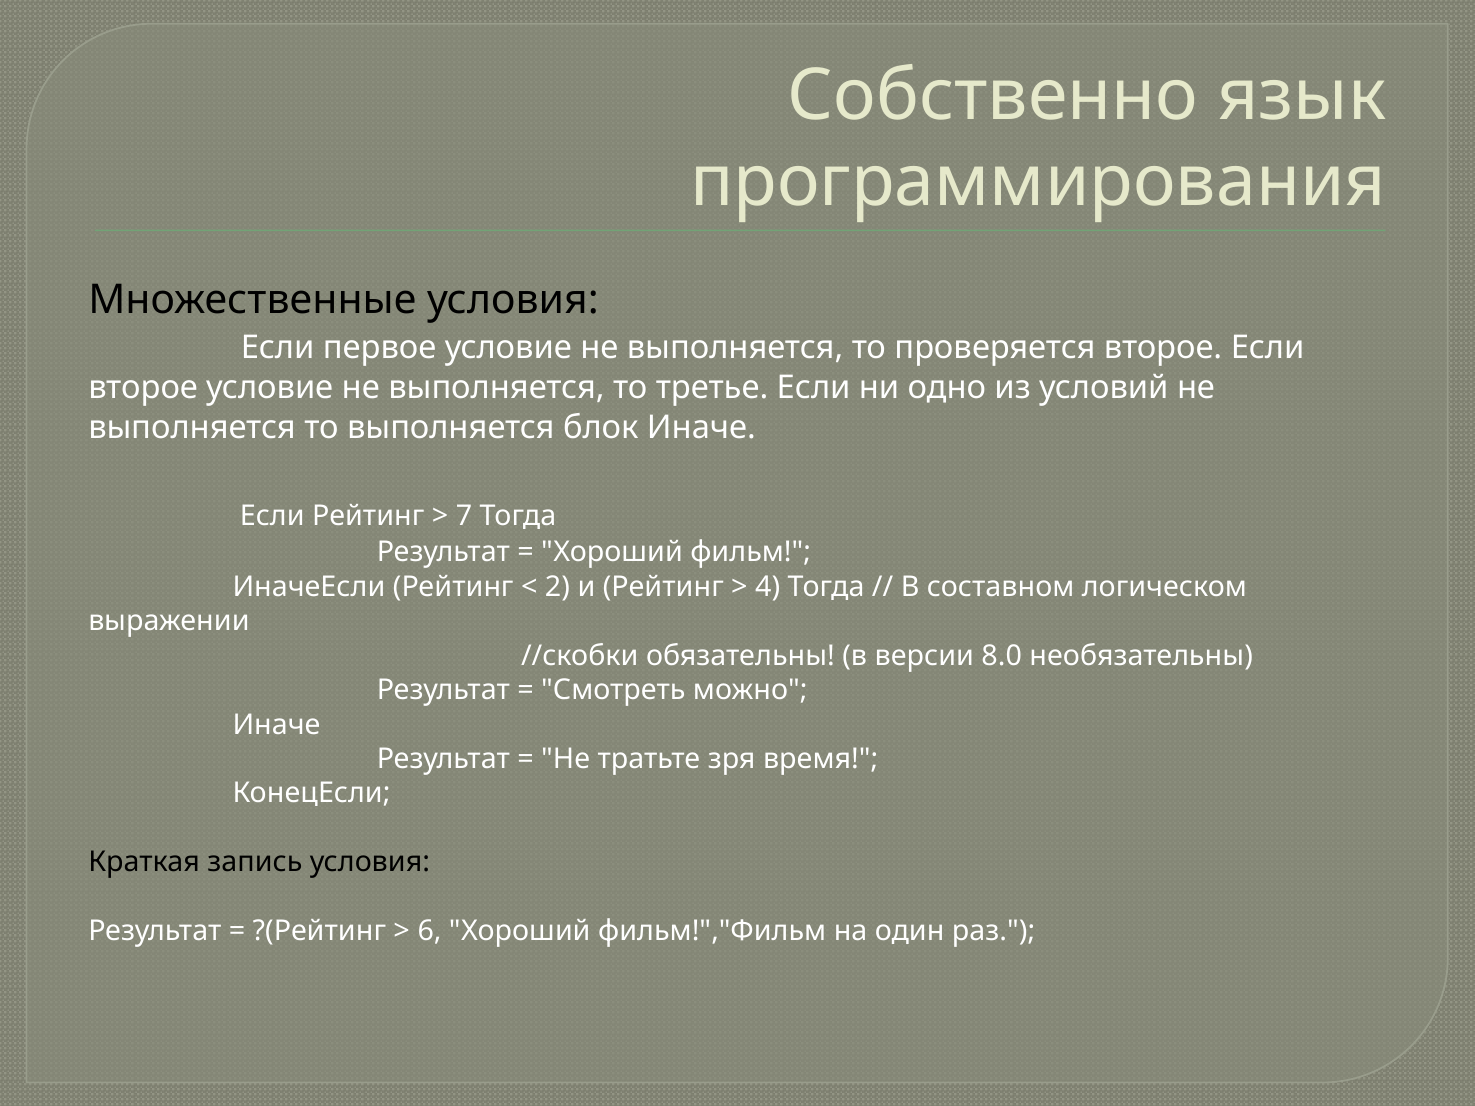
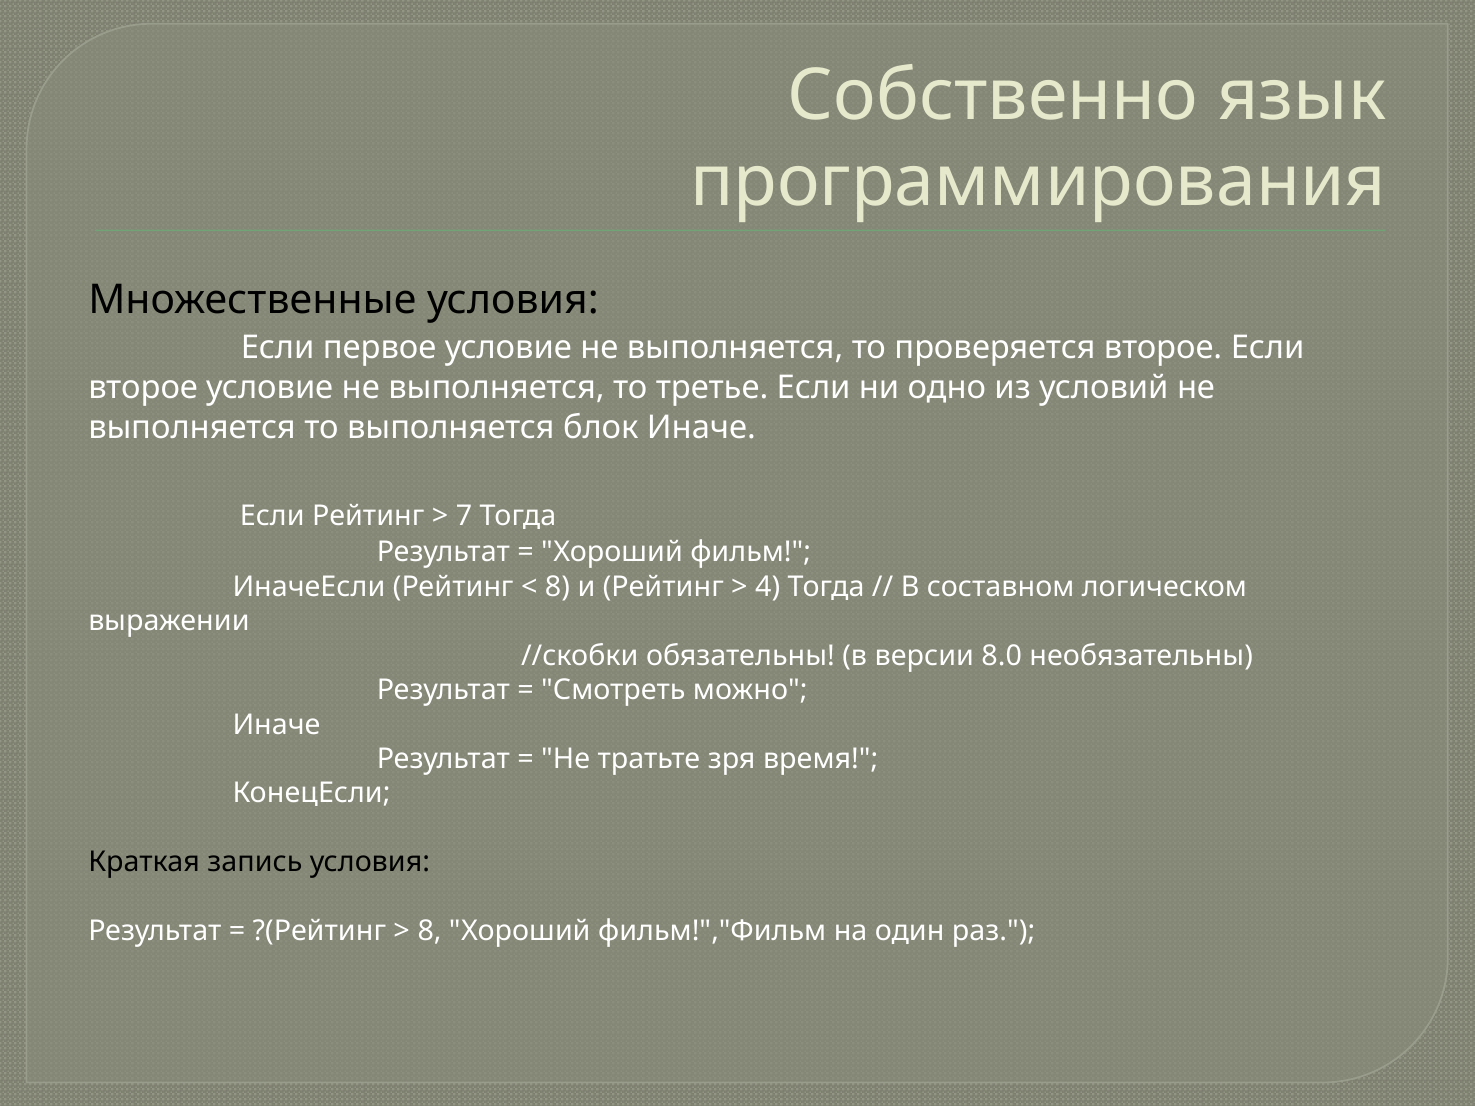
2 at (557, 587): 2 -> 8
6 at (430, 931): 6 -> 8
